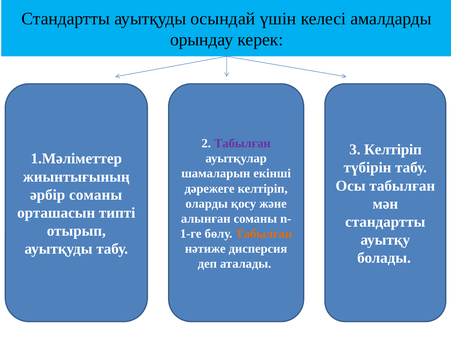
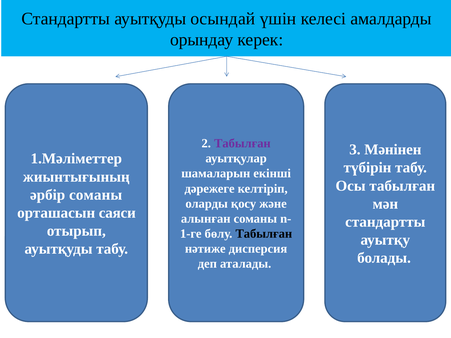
3 Келтіріп: Келтіріп -> Мәнінен
типті: типті -> саяси
Табылған at (264, 234) colour: orange -> black
